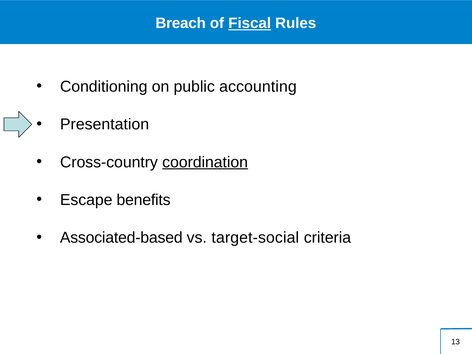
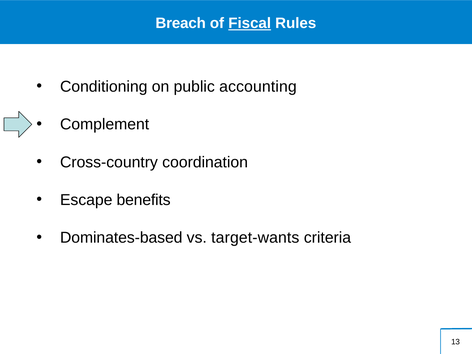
Presentation: Presentation -> Complement
coordination underline: present -> none
Associated-based: Associated-based -> Dominates-based
target-social: target-social -> target-wants
